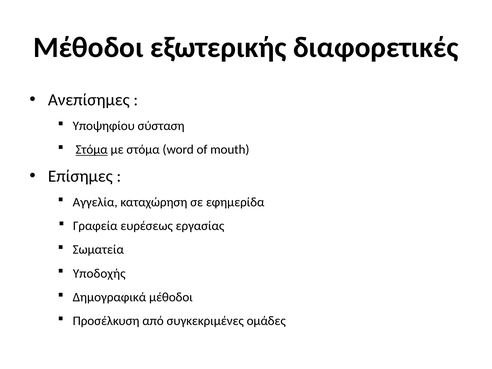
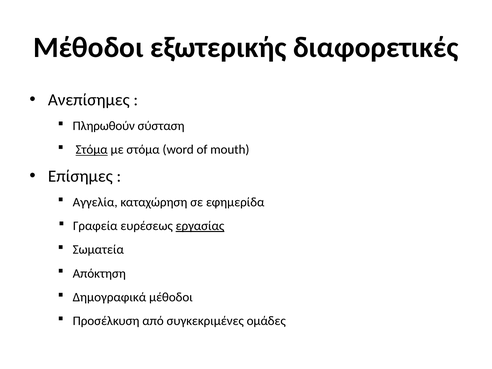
Υποψηφίου: Υποψηφίου -> Πληρωθούν
εργασίας underline: none -> present
Υποδοχής: Υποδοχής -> Απόκτηση
